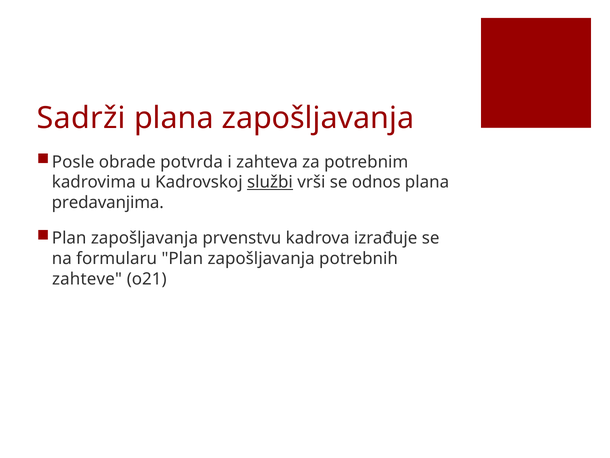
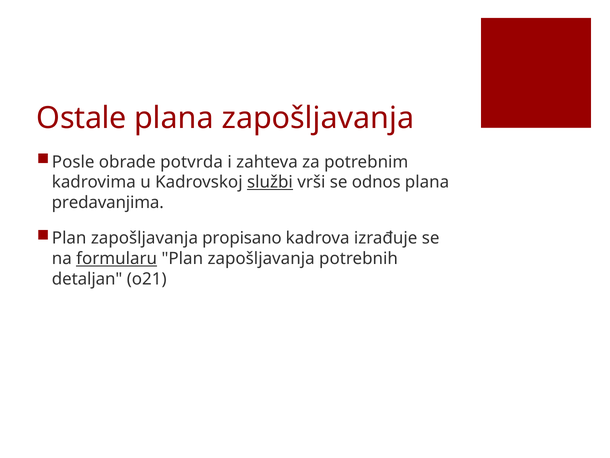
Sadrži: Sadrži -> Ostale
prvenstvu: prvenstvu -> propisano
formularu underline: none -> present
zahteve: zahteve -> detaljan
